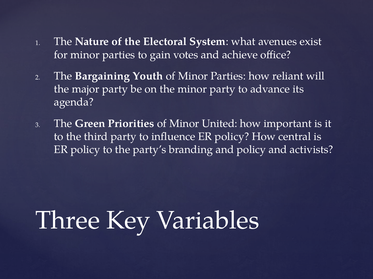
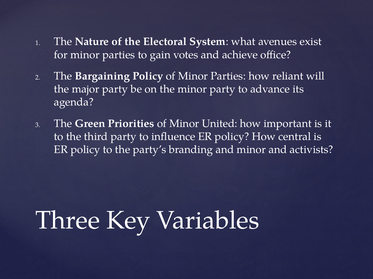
Bargaining Youth: Youth -> Policy
and policy: policy -> minor
